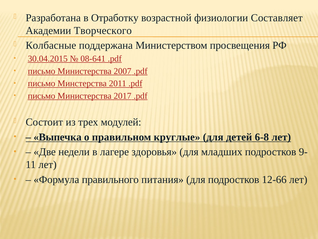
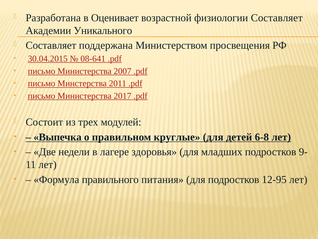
Отработку: Отработку -> Оценивает
Творческого: Творческого -> Уникального
Колбасные at (51, 45): Колбасные -> Составляет
12-66: 12-66 -> 12-95
